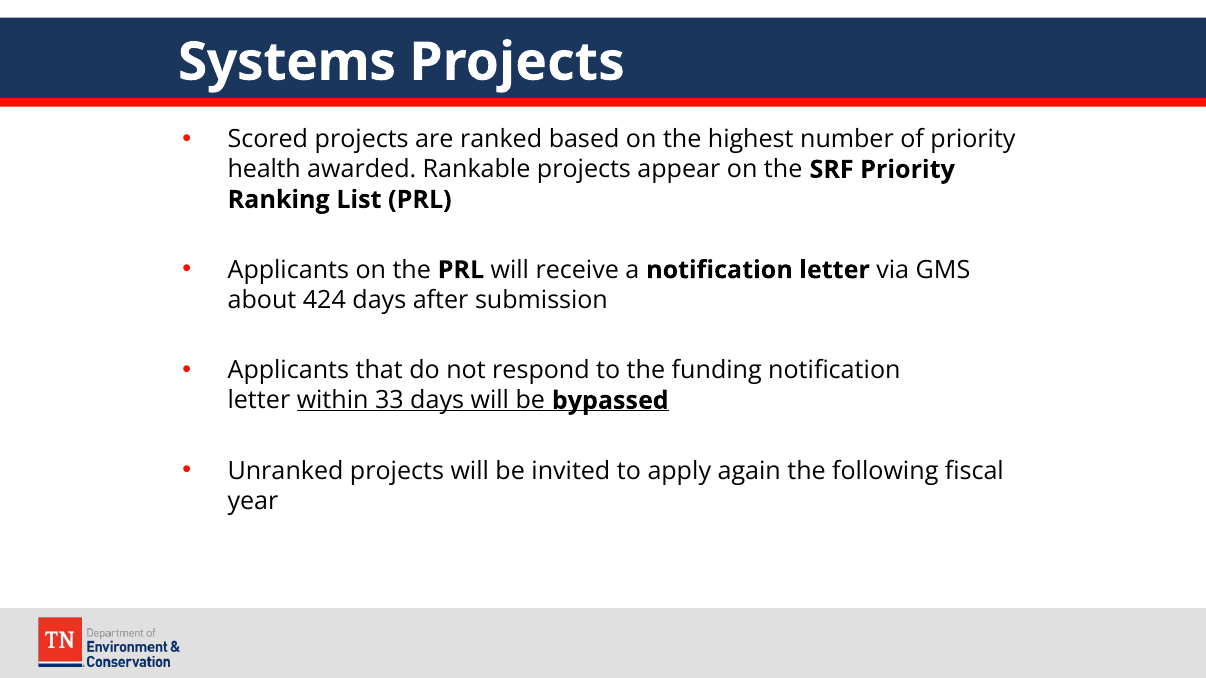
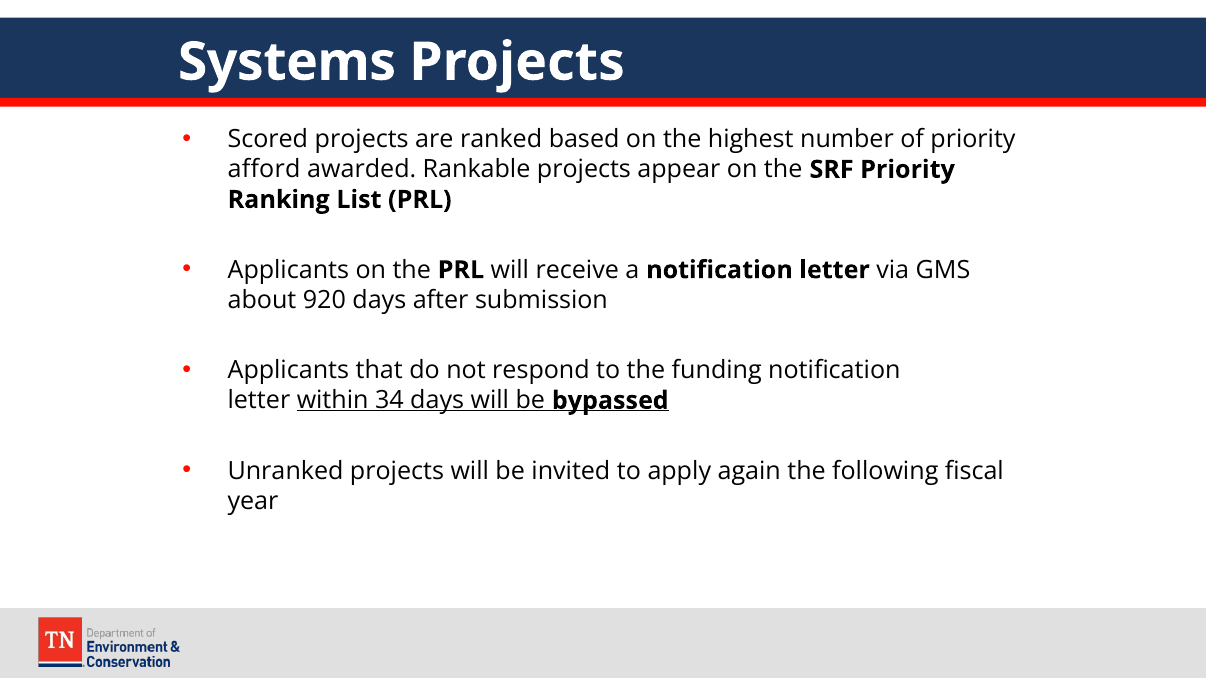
health: health -> afford
424: 424 -> 920
33: 33 -> 34
